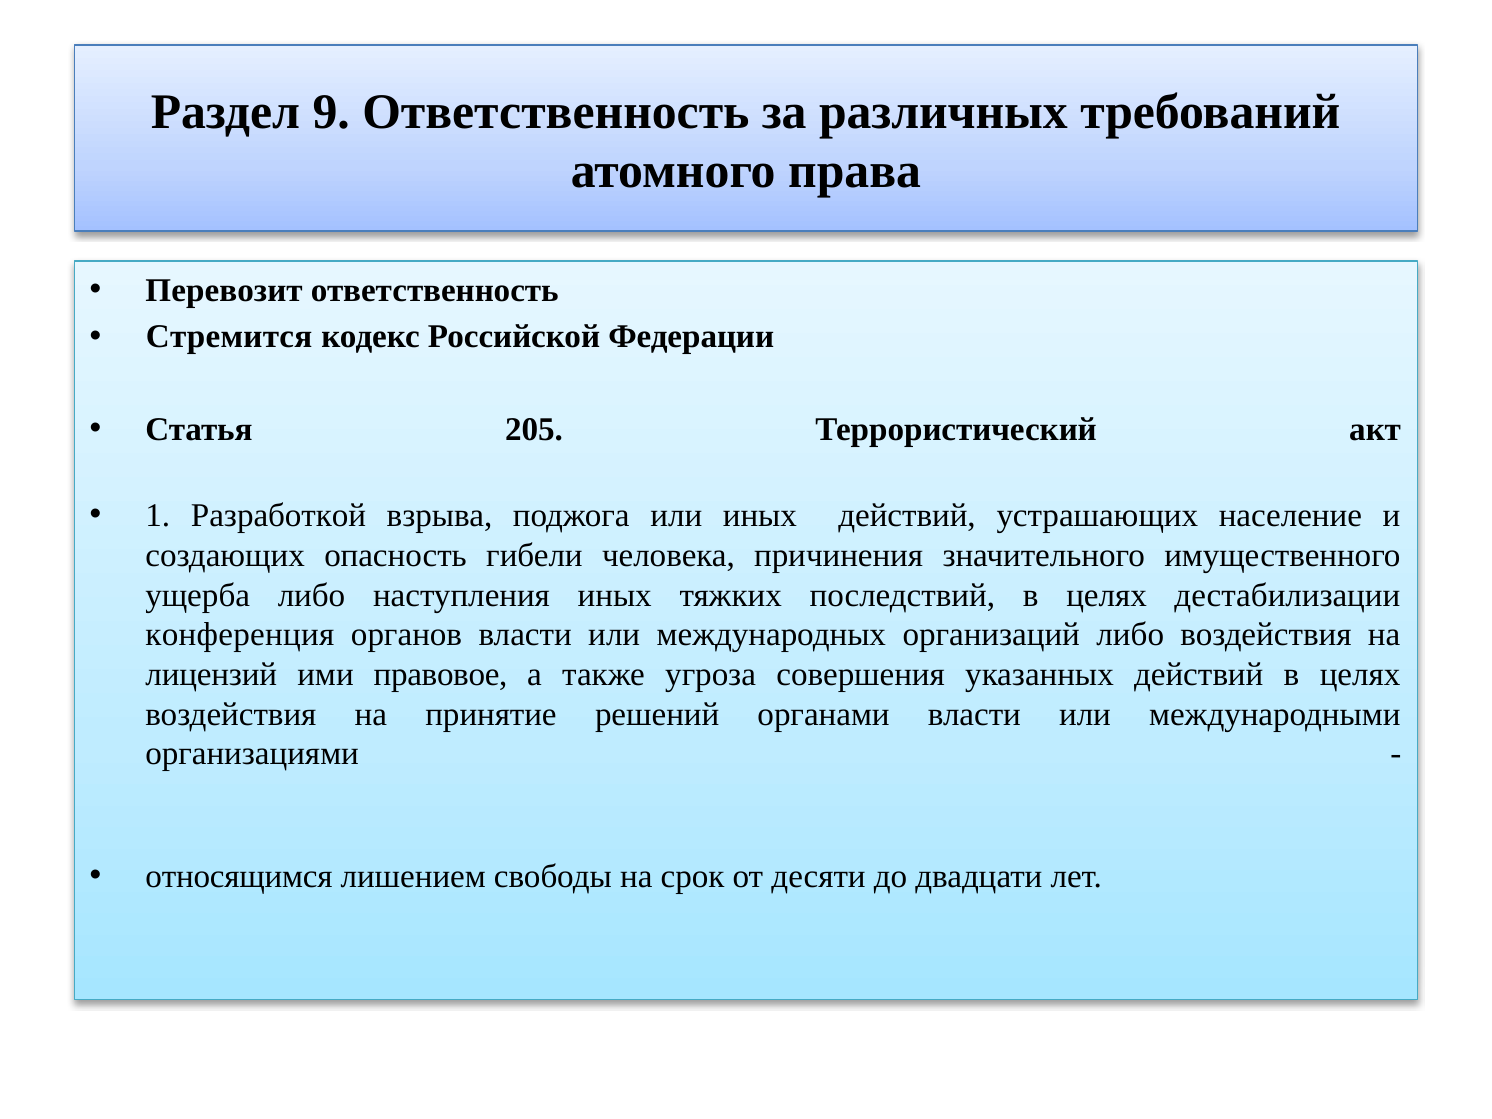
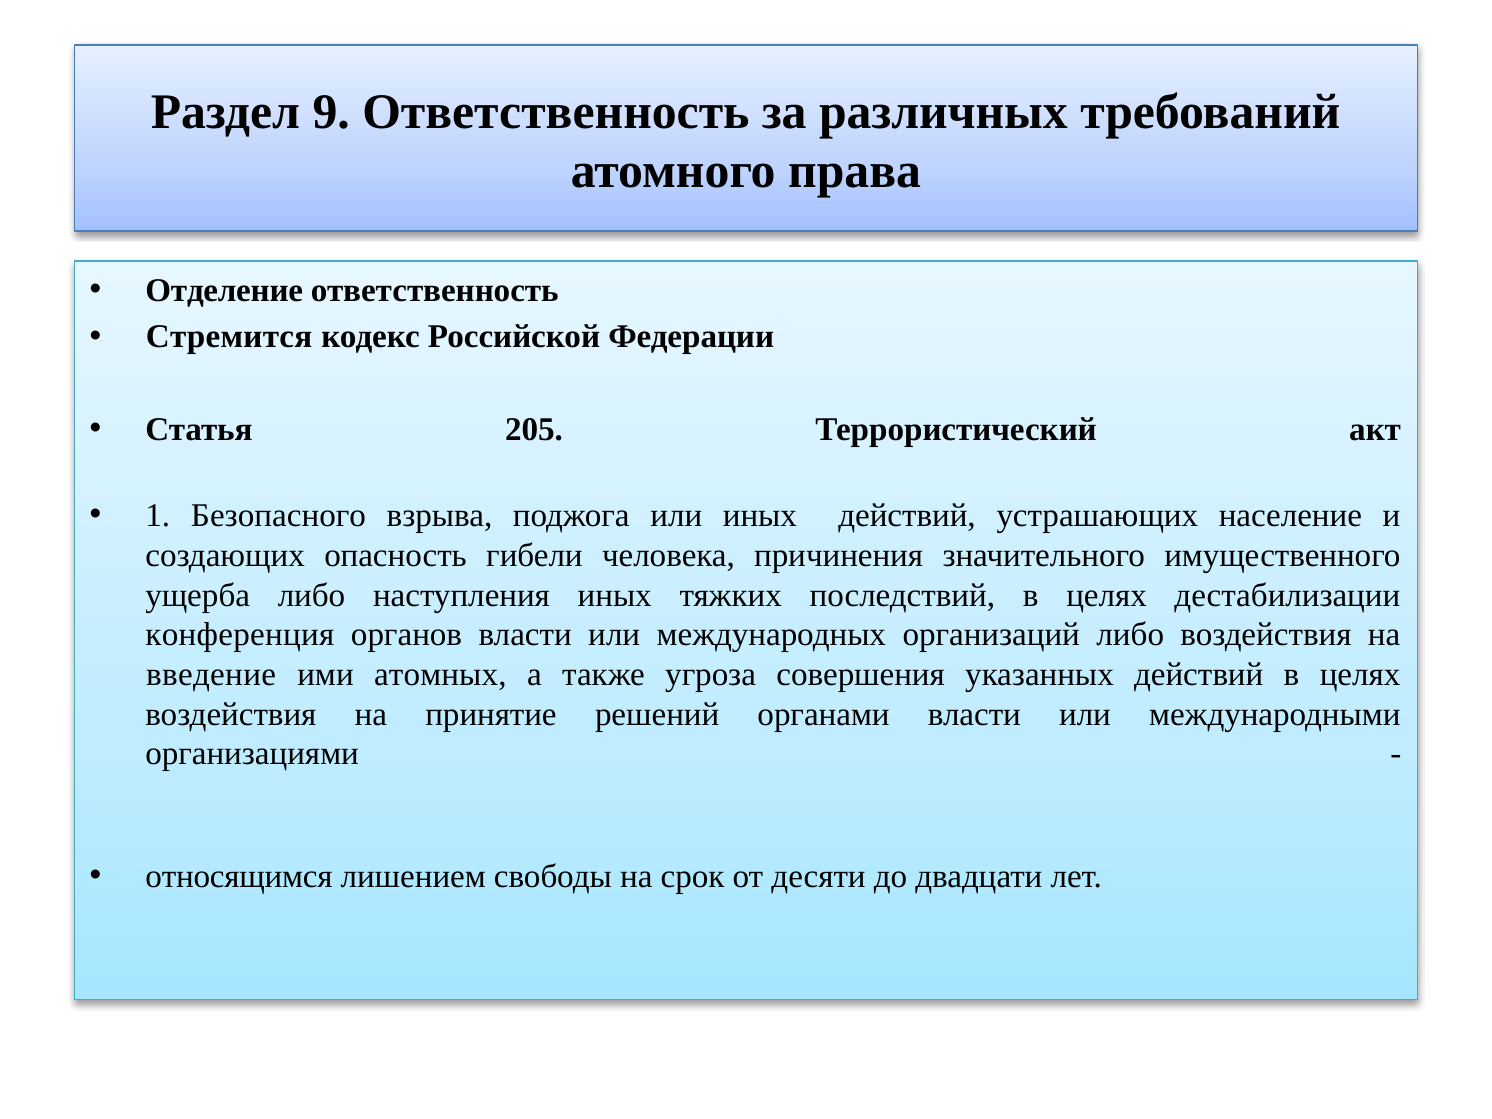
Перевозит: Перевозит -> Отделение
Разработкой: Разработкой -> Безопасного
лицензий: лицензий -> введение
правовое: правовое -> атомных
